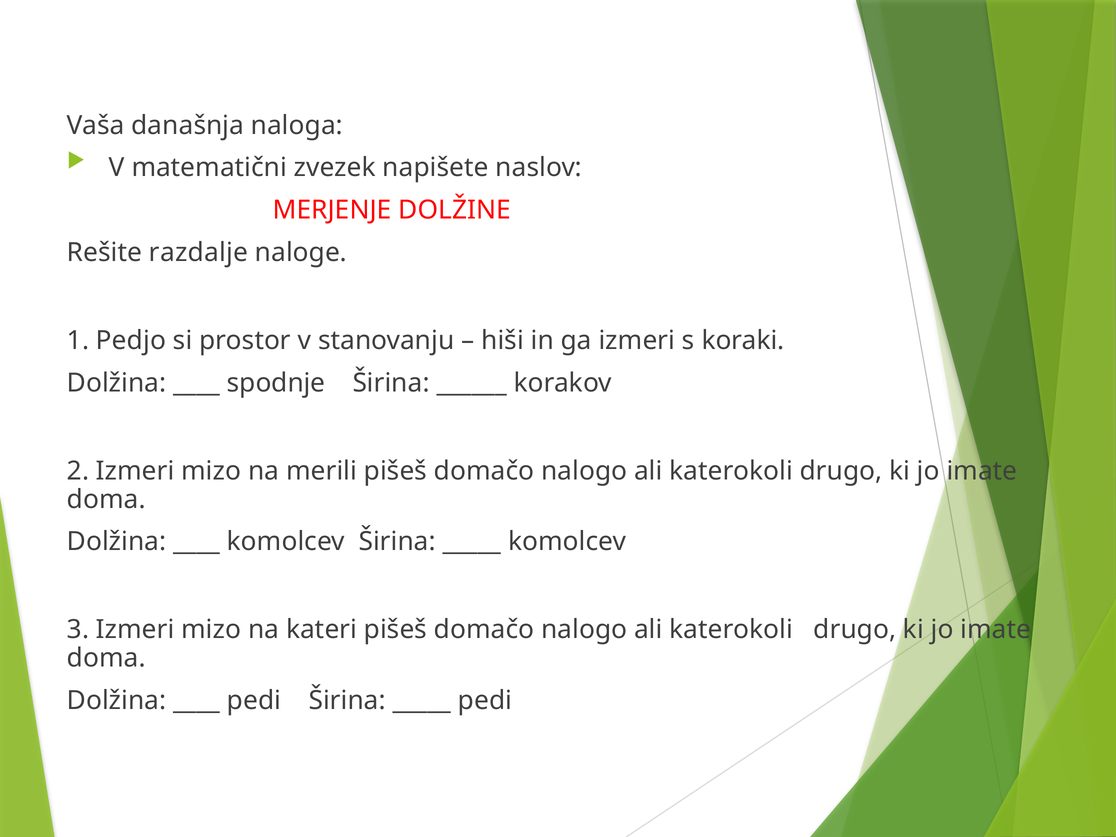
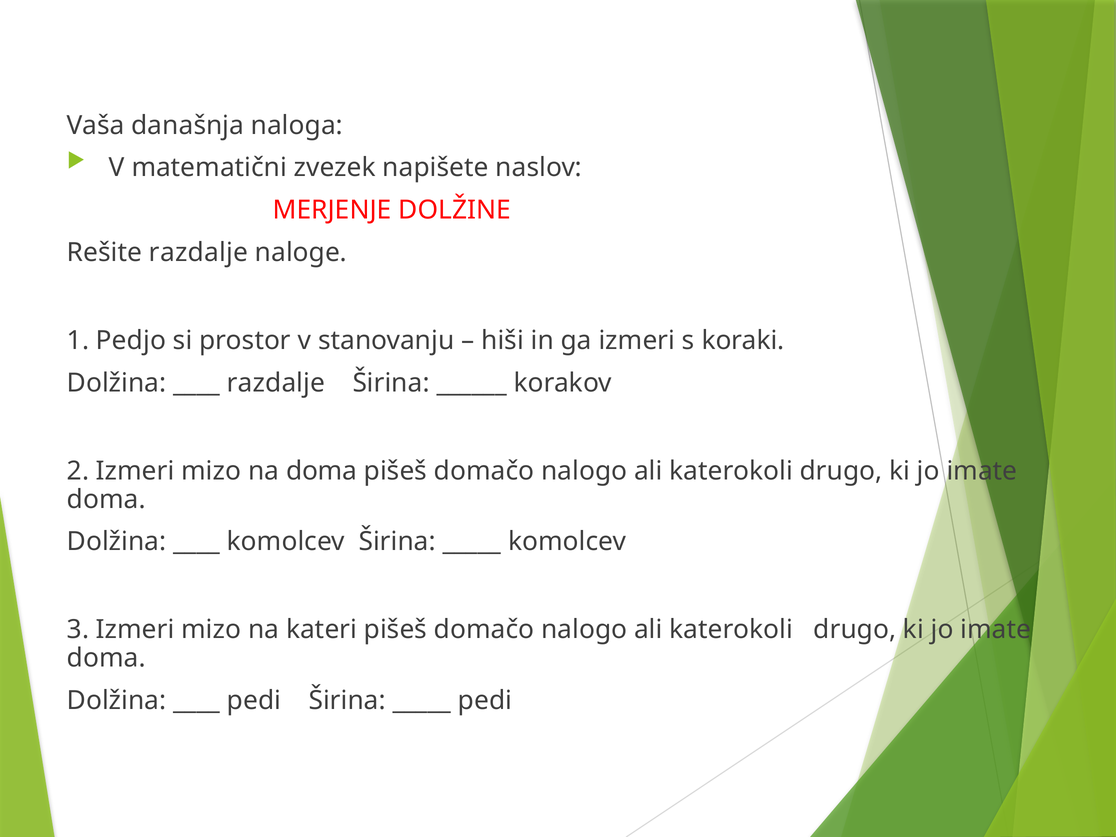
spodnje at (276, 383): spodnje -> razdalje
na merili: merili -> doma
